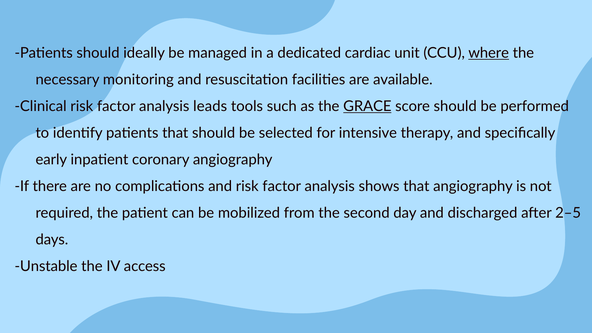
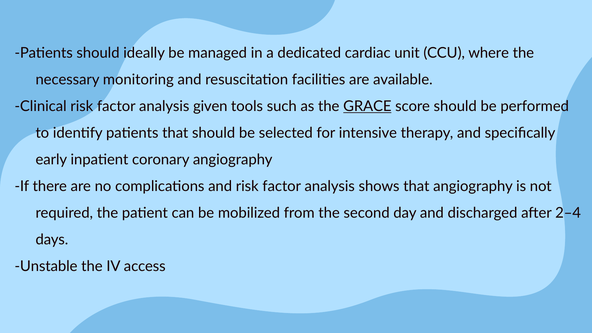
where underline: present -> none
leads: leads -> given
2–5: 2–5 -> 2–4
